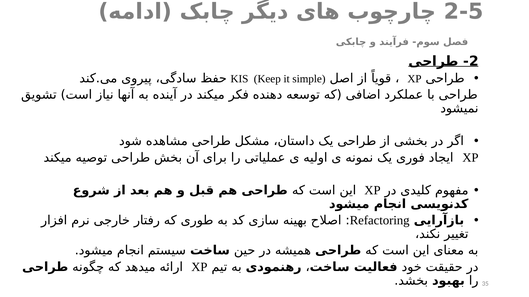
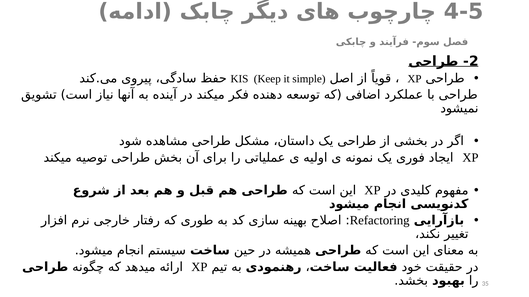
2-5: 2-5 -> 4-5
